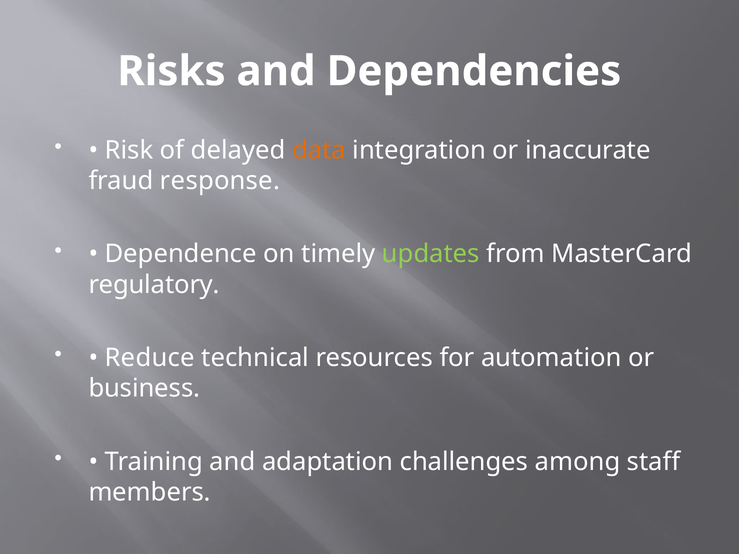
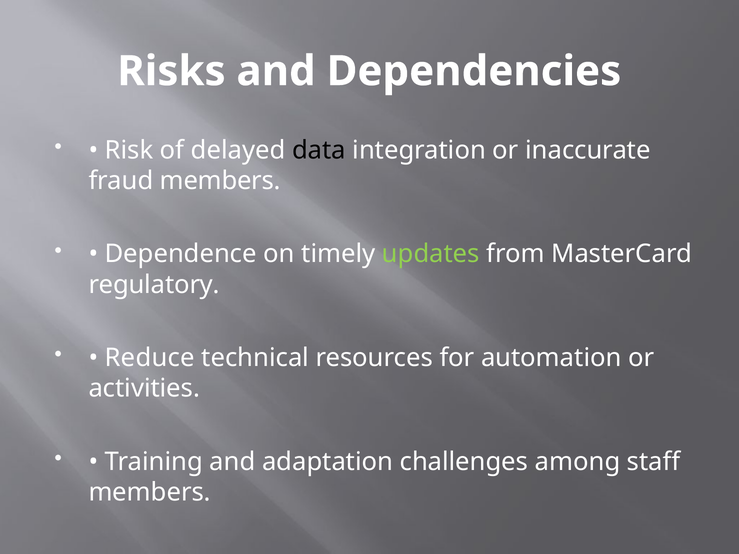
data colour: orange -> black
fraud response: response -> members
business: business -> activities
